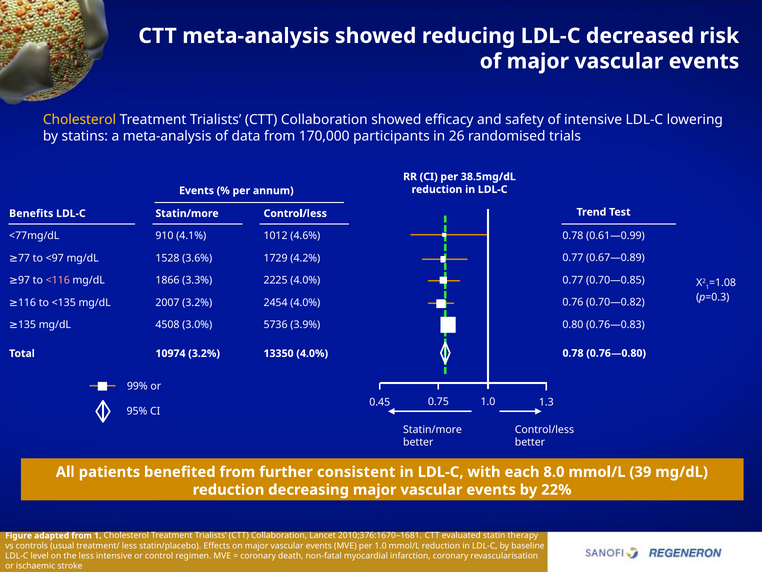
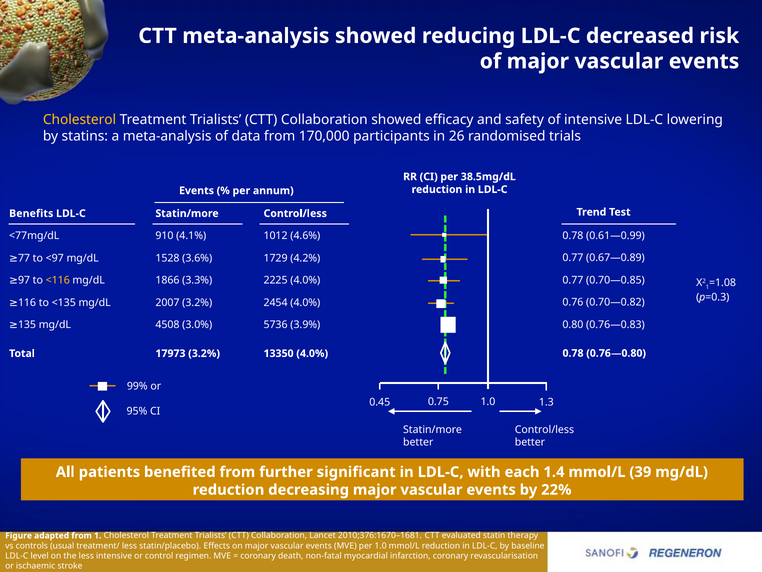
<116 colour: pink -> yellow
10974: 10974 -> 17973
consistent: consistent -> significant
8.0: 8.0 -> 1.4
